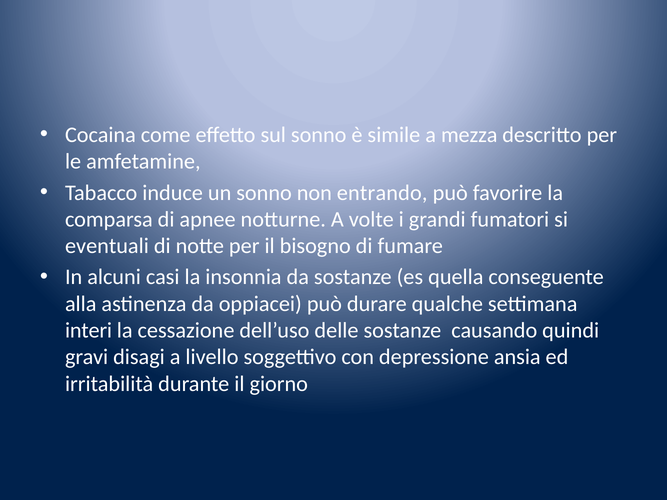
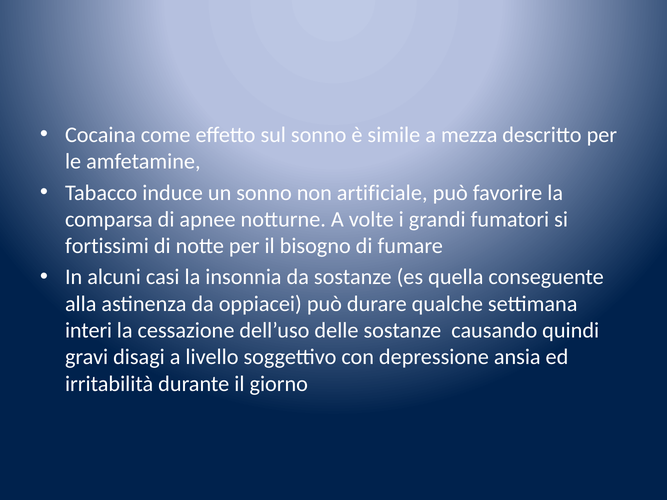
entrando: entrando -> artificiale
eventuali: eventuali -> fortissimi
